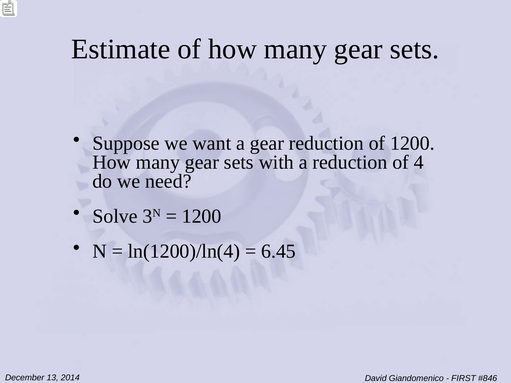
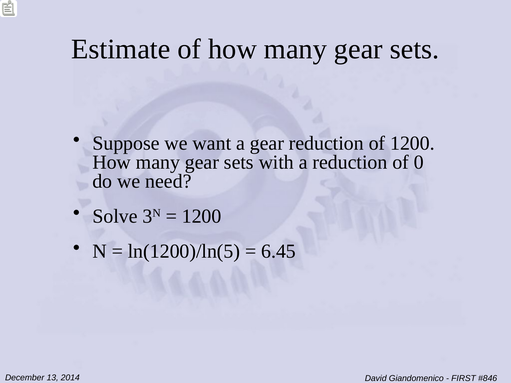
4: 4 -> 0
ln(1200)/ln(4: ln(1200)/ln(4 -> ln(1200)/ln(5
